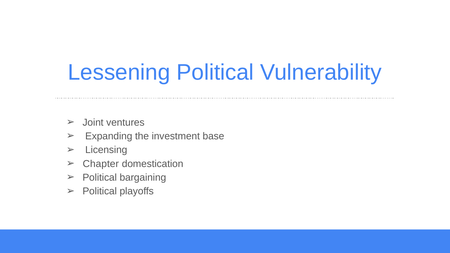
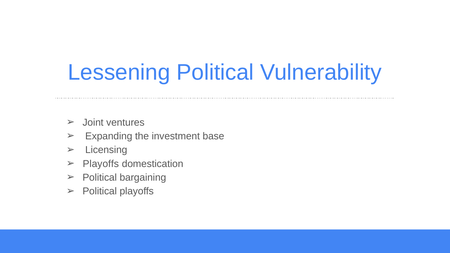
Chapter at (101, 164): Chapter -> Playoffs
